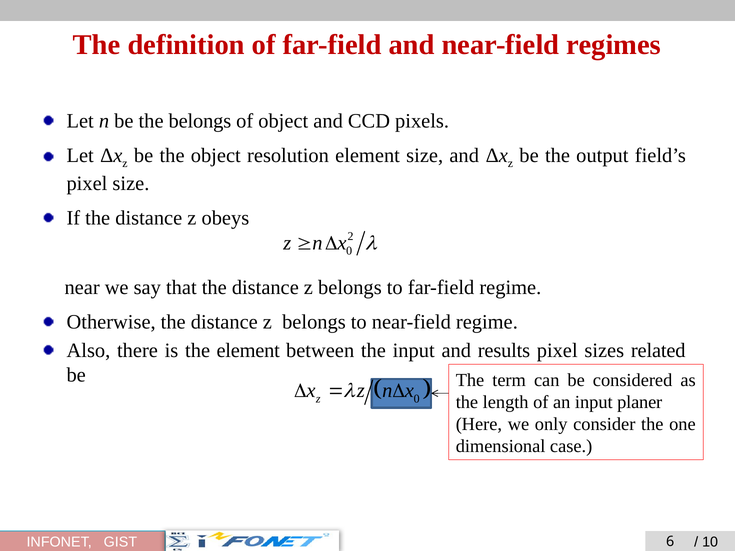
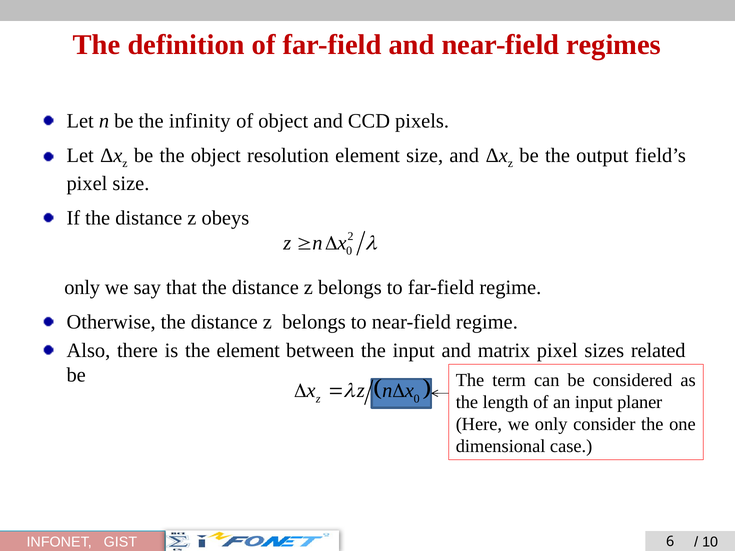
the belongs: belongs -> infinity
near at (82, 288): near -> only
results: results -> matrix
